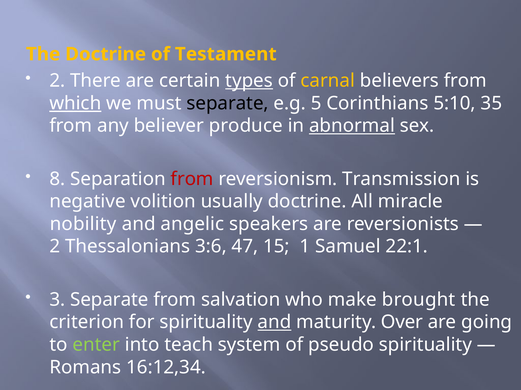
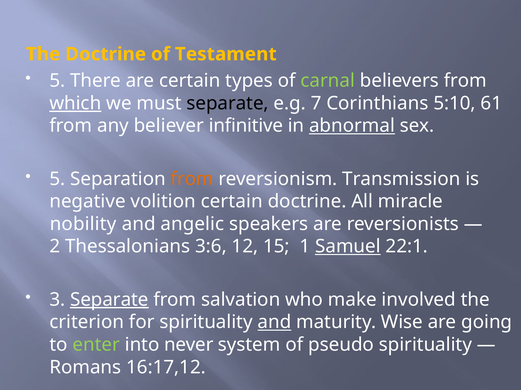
2 at (57, 81): 2 -> 5
types underline: present -> none
carnal colour: yellow -> light green
5: 5 -> 7
35: 35 -> 61
produce: produce -> infinitive
8 at (57, 179): 8 -> 5
from at (192, 179) colour: red -> orange
volition usually: usually -> certain
47: 47 -> 12
Samuel underline: none -> present
Separate at (109, 300) underline: none -> present
brought: brought -> involved
Over: Over -> Wise
teach: teach -> never
16:12,34: 16:12,34 -> 16:17,12
